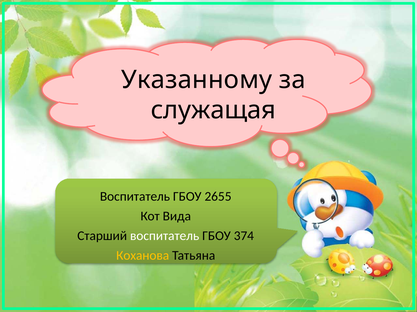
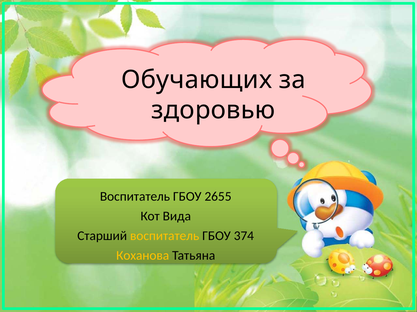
Указанному: Указанному -> Обучающих
служащая: служащая -> здоровью
воспитатель at (165, 236) colour: white -> yellow
